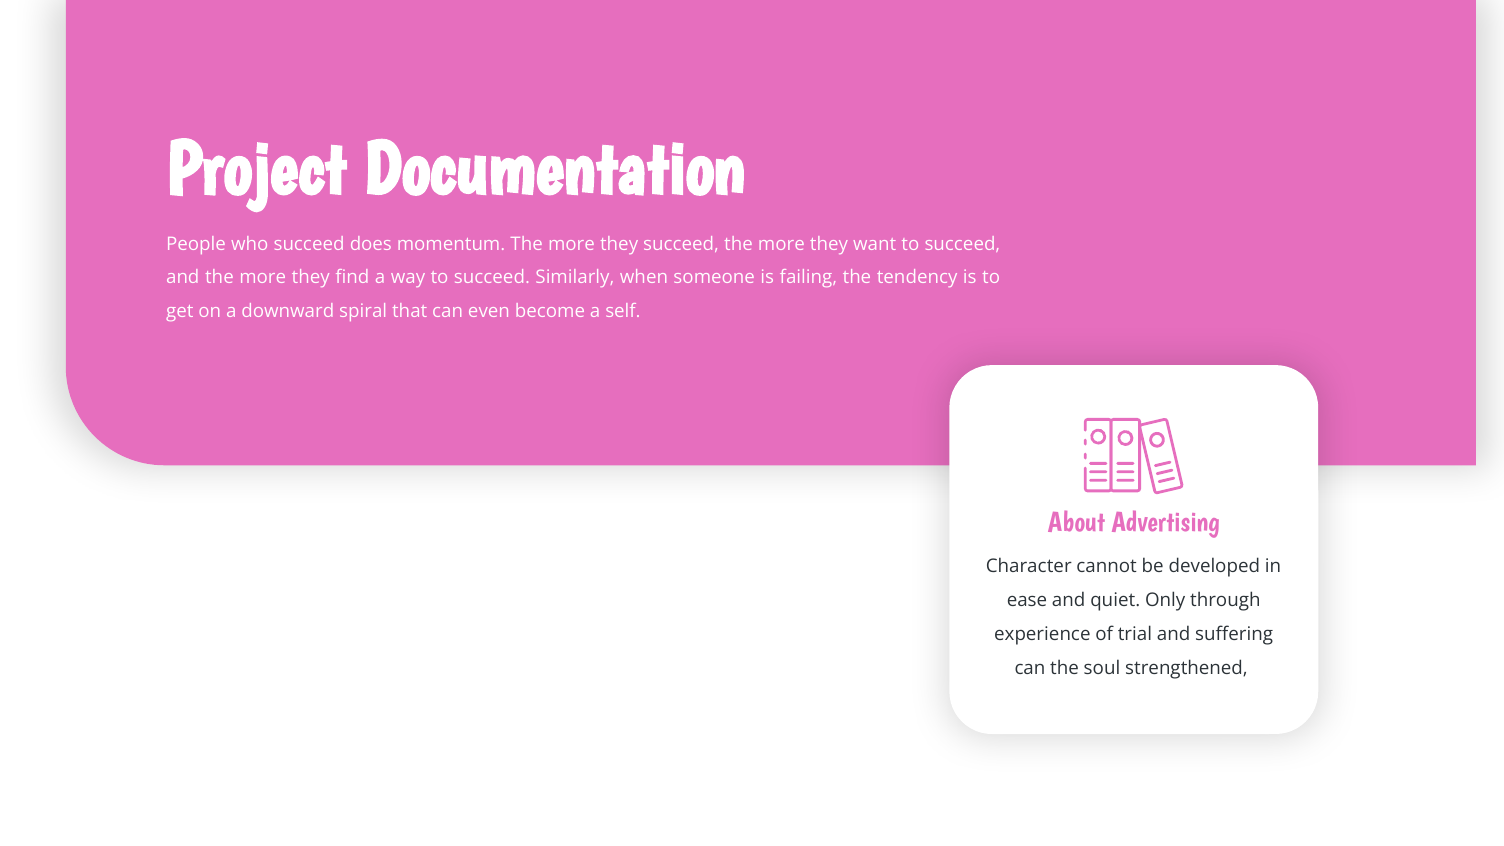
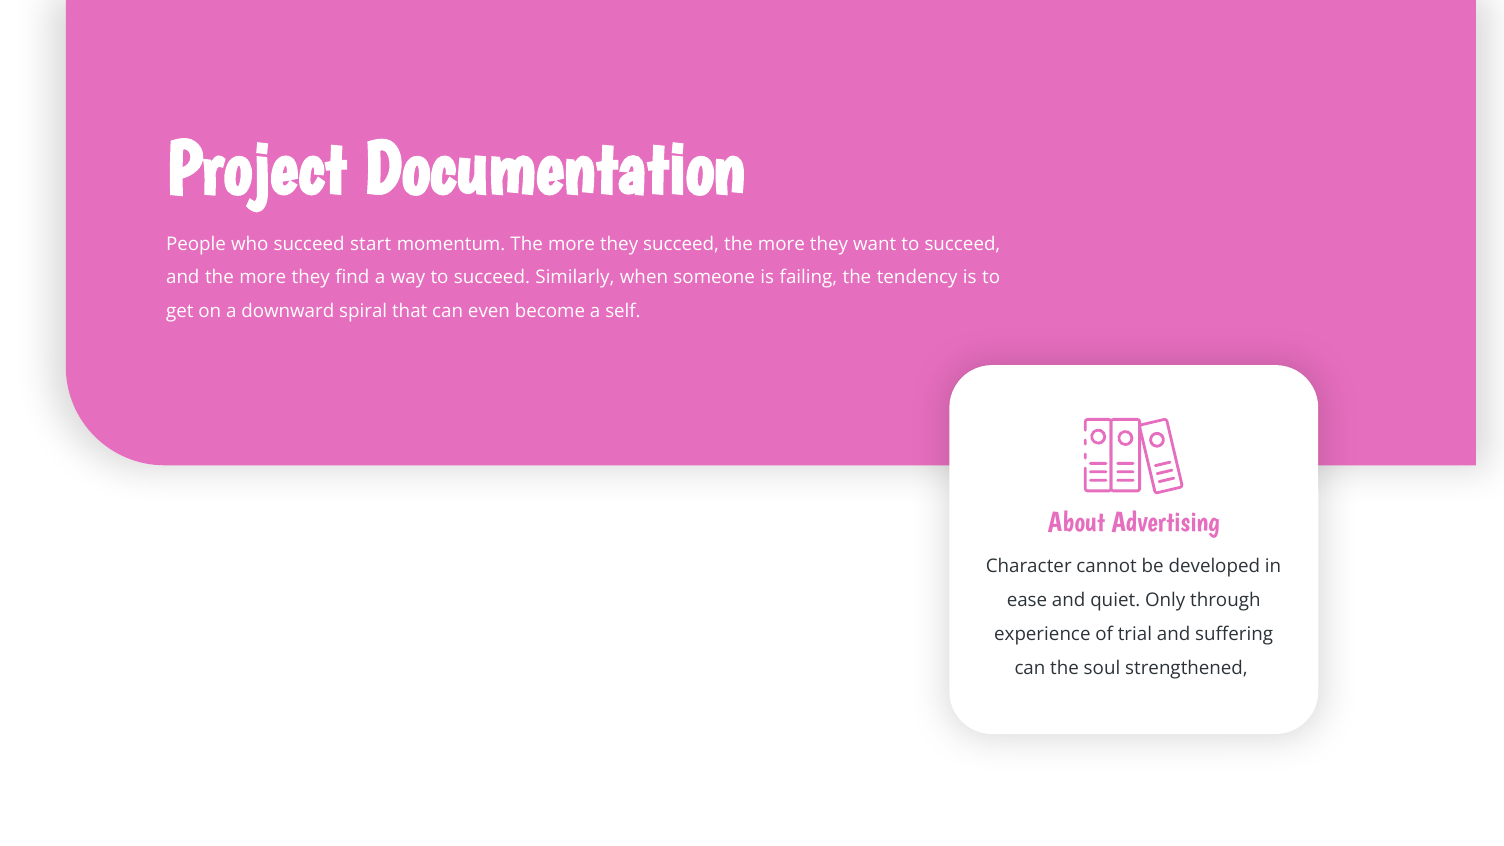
does: does -> start
